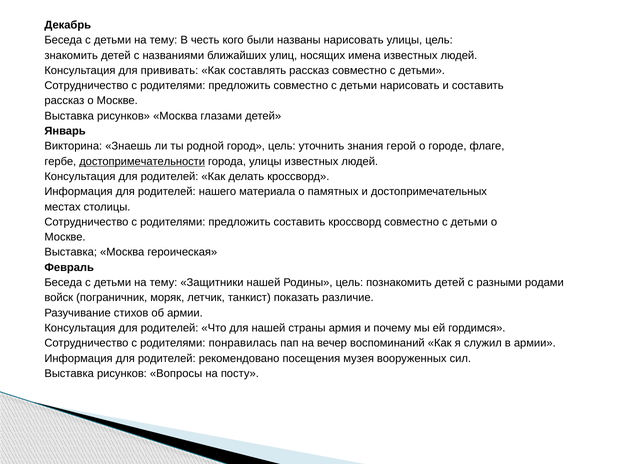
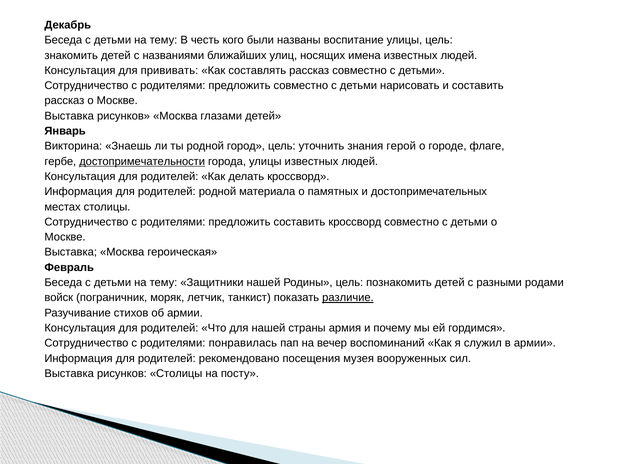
названы нарисовать: нарисовать -> воспитание
родителей нашего: нашего -> родной
различие underline: none -> present
рисунков Вопросы: Вопросы -> Столицы
